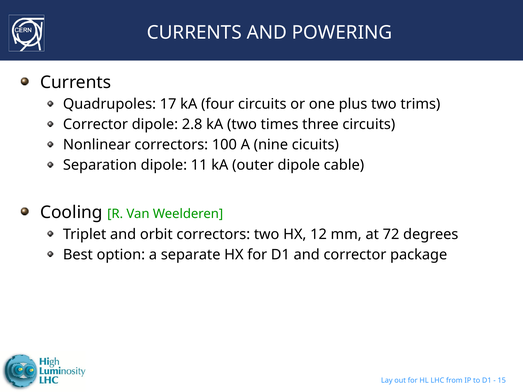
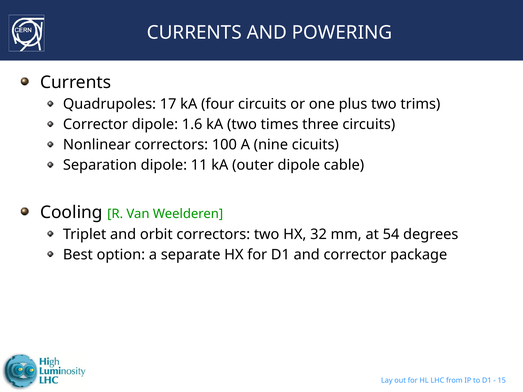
2.8: 2.8 -> 1.6
12: 12 -> 32
72: 72 -> 54
